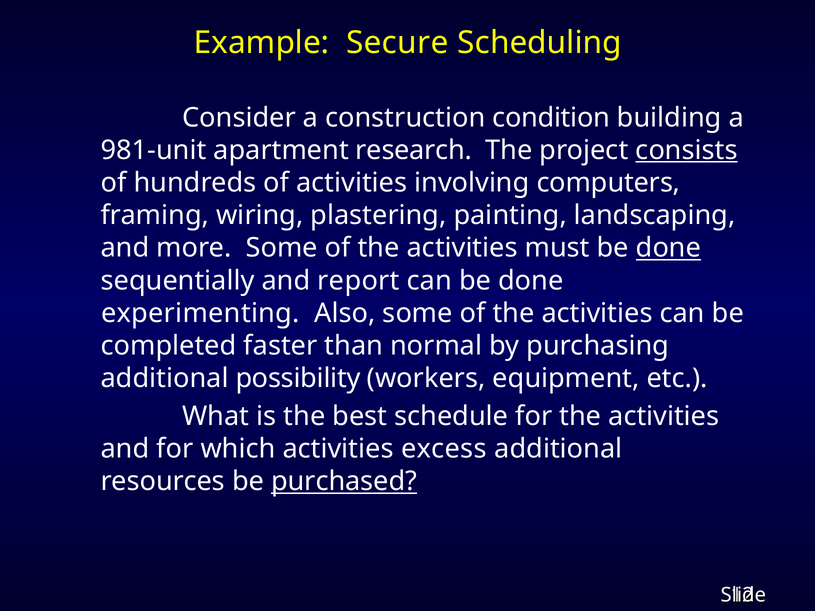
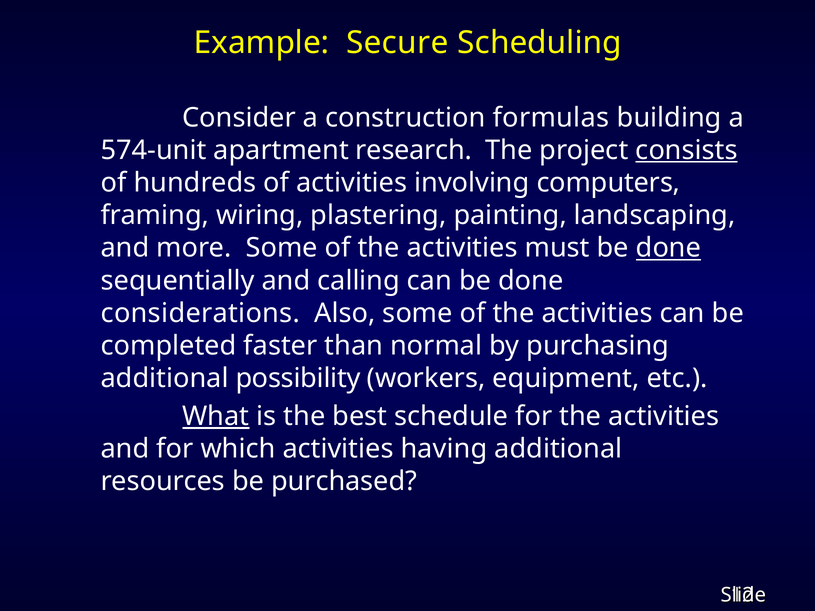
condition: condition -> formulas
981-unit: 981-unit -> 574-unit
report: report -> calling
experimenting: experimenting -> considerations
What underline: none -> present
excess: excess -> having
purchased underline: present -> none
